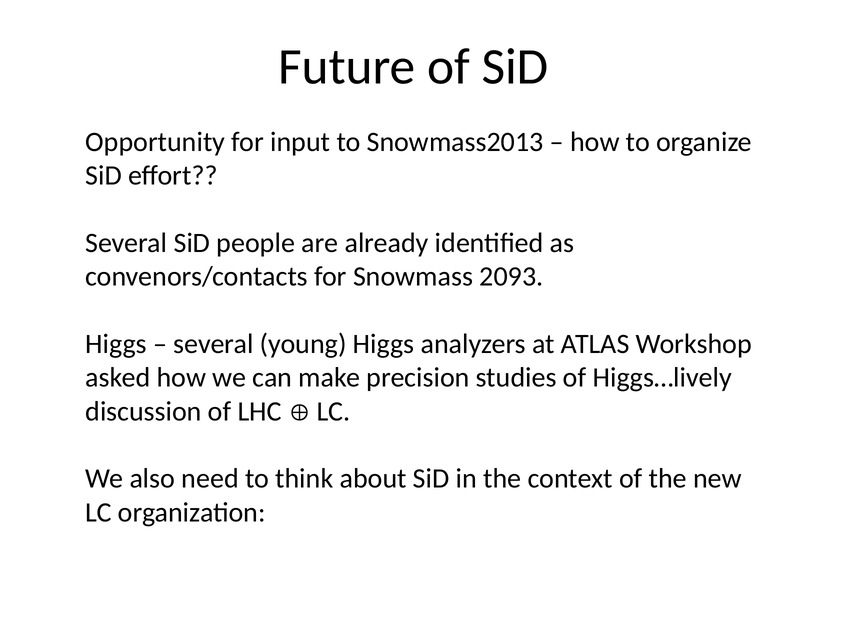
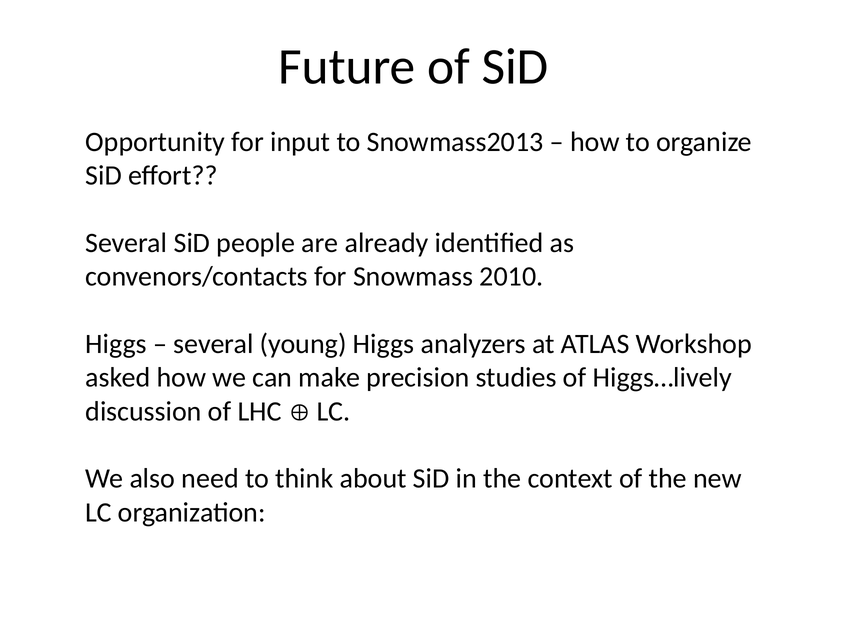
2093: 2093 -> 2010
